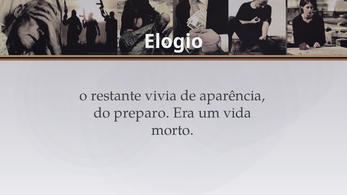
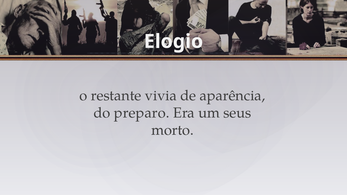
vida: vida -> seus
